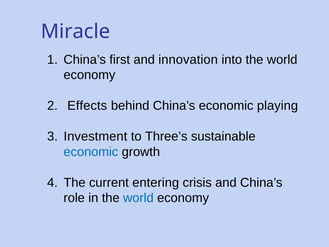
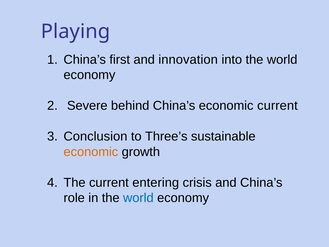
Miracle: Miracle -> Playing
Effects: Effects -> Severe
economic playing: playing -> current
Investment: Investment -> Conclusion
economic at (91, 152) colour: blue -> orange
